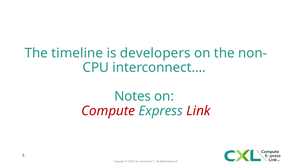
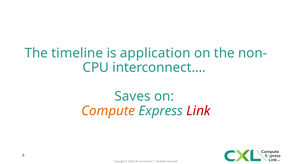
developers: developers -> application
Notes: Notes -> Saves
Compute colour: red -> orange
